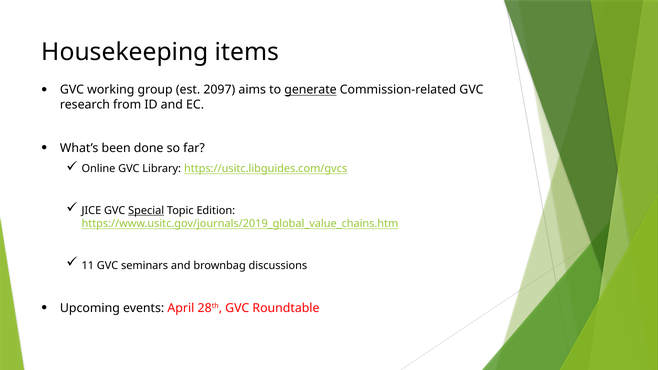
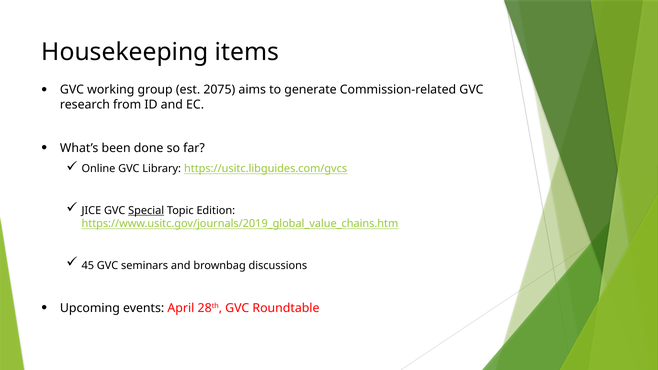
2097: 2097 -> 2075
generate underline: present -> none
11: 11 -> 45
